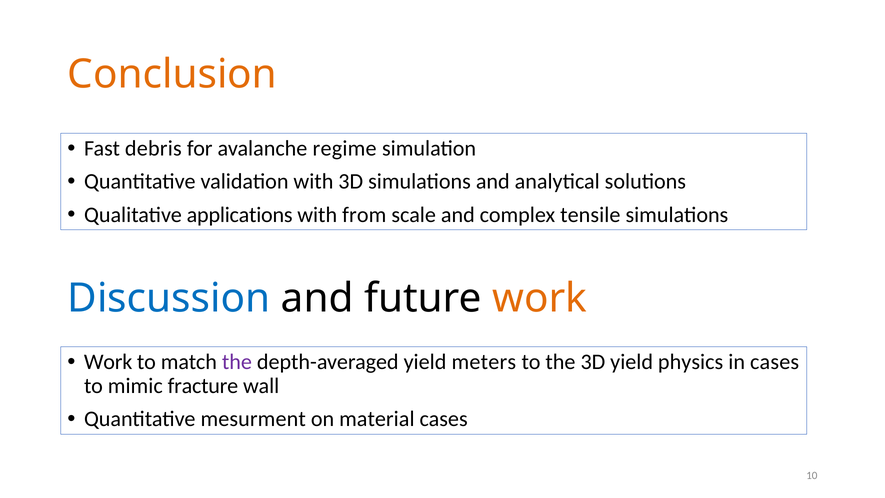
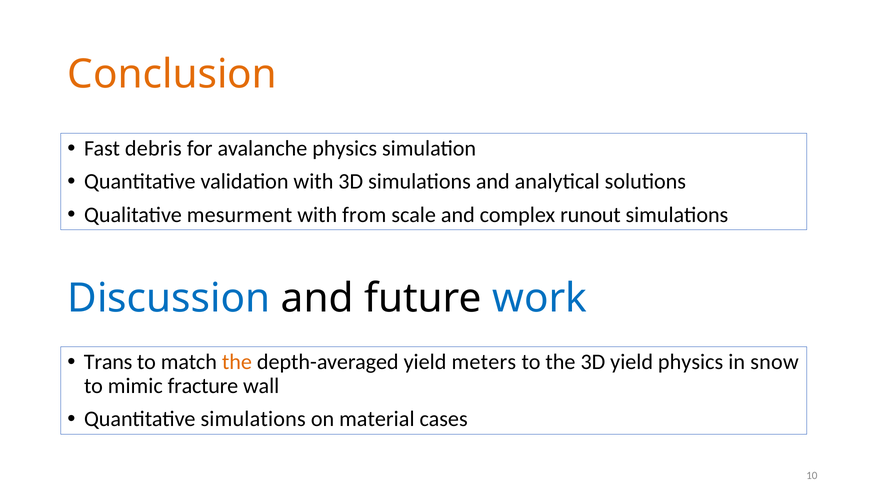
avalanche regime: regime -> physics
applications: applications -> mesurment
tensile: tensile -> runout
work at (540, 298) colour: orange -> blue
Work at (108, 362): Work -> Trans
the at (237, 362) colour: purple -> orange
in cases: cases -> snow
Quantitative mesurment: mesurment -> simulations
